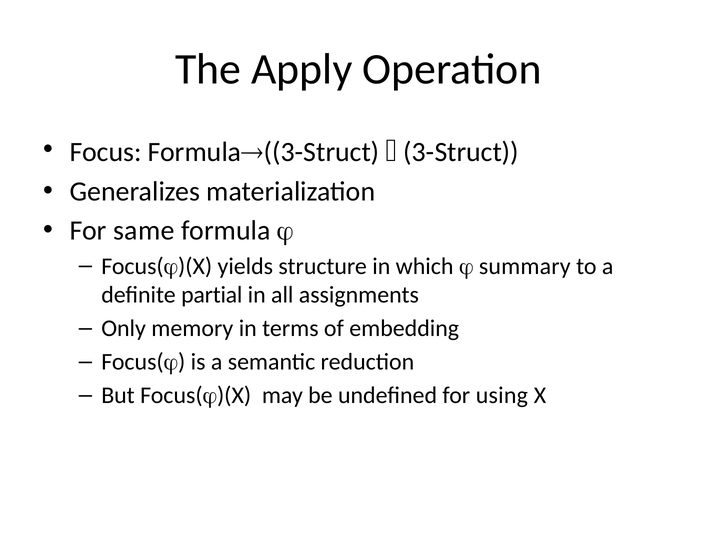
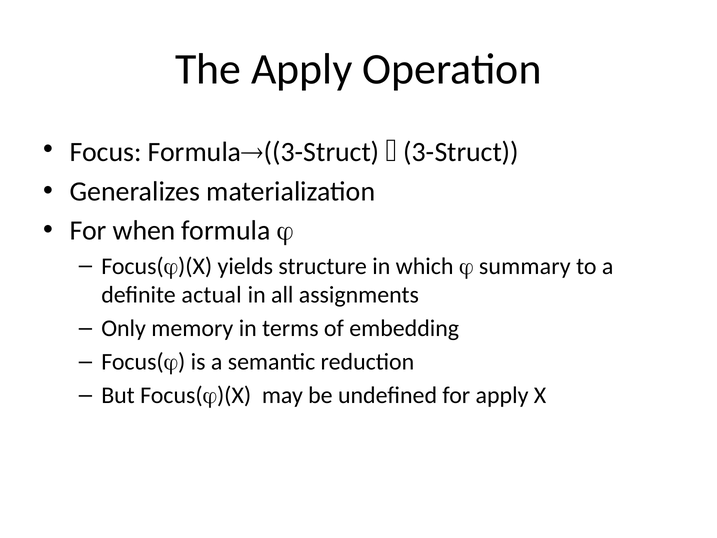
same: same -> when
partial: partial -> actual
for using: using -> apply
